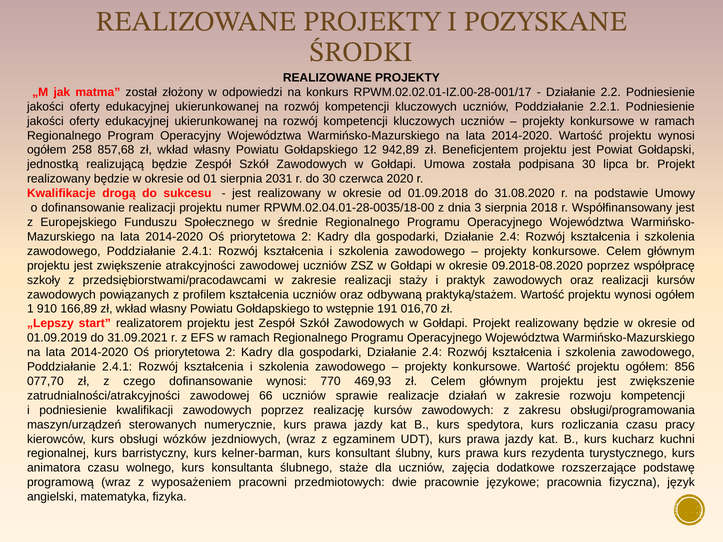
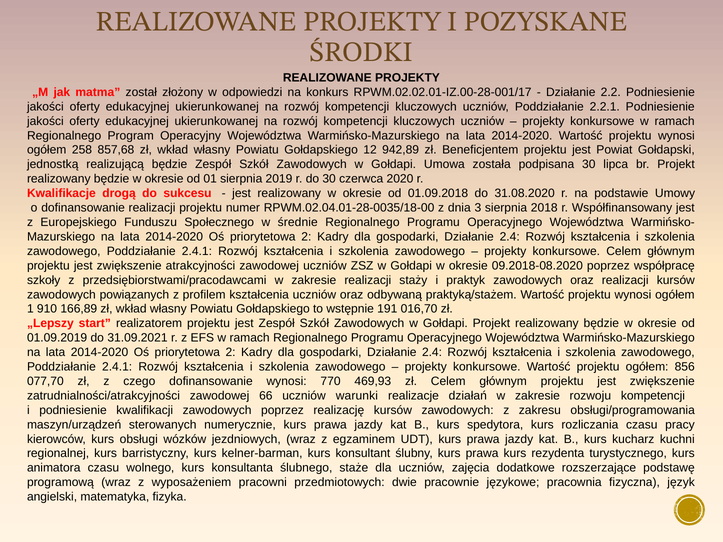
2031: 2031 -> 2019
sprawie: sprawie -> warunki
